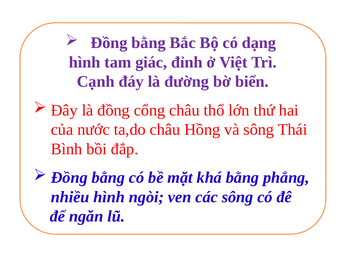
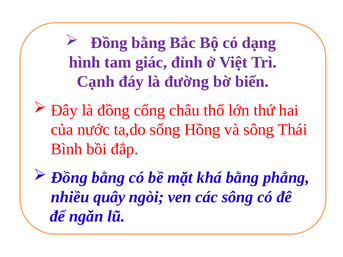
ta,do châu: châu -> sống
nhiều hình: hình -> quây
